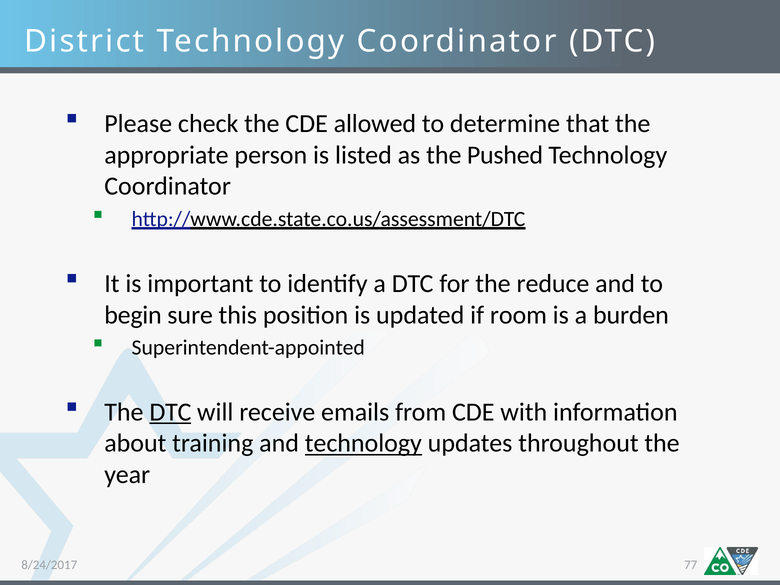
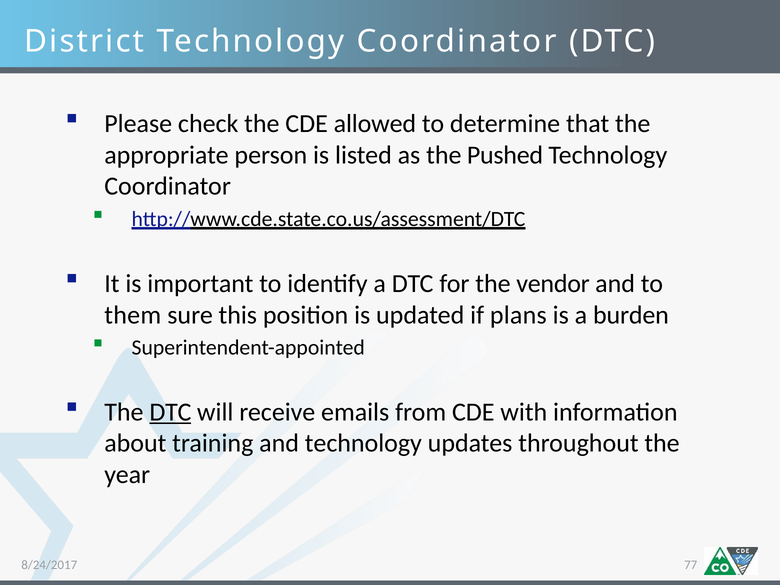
reduce: reduce -> vendor
begin: begin -> them
room: room -> plans
technology at (363, 443) underline: present -> none
